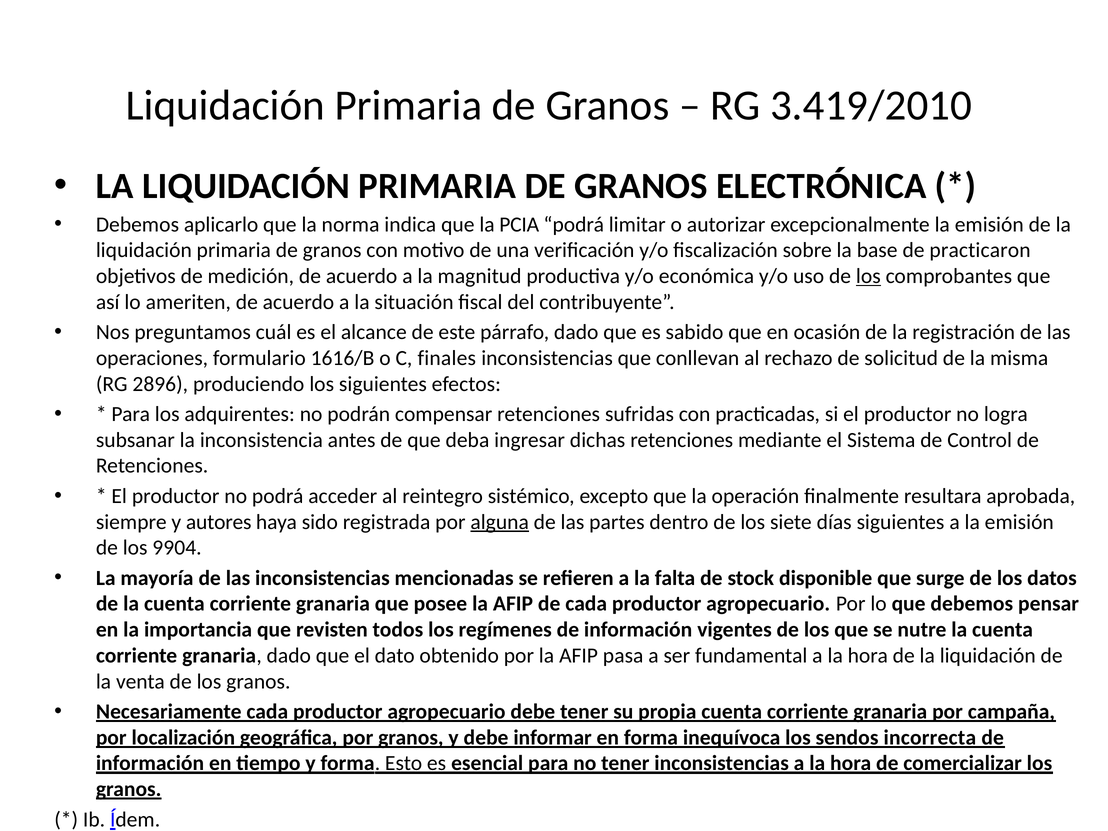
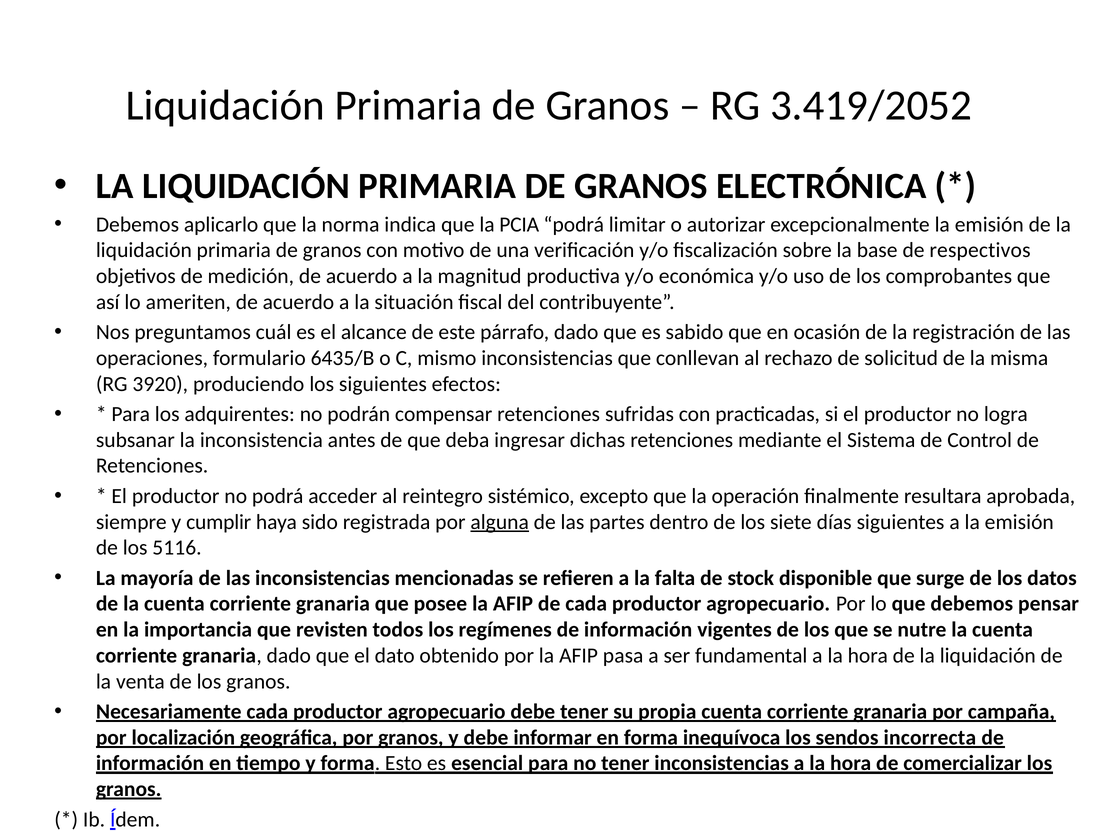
3.419/2010: 3.419/2010 -> 3.419/2052
practicaron: practicaron -> respectivos
los at (868, 276) underline: present -> none
1616/B: 1616/B -> 6435/B
finales: finales -> mismo
2896: 2896 -> 3920
autores: autores -> cumplir
9904: 9904 -> 5116
